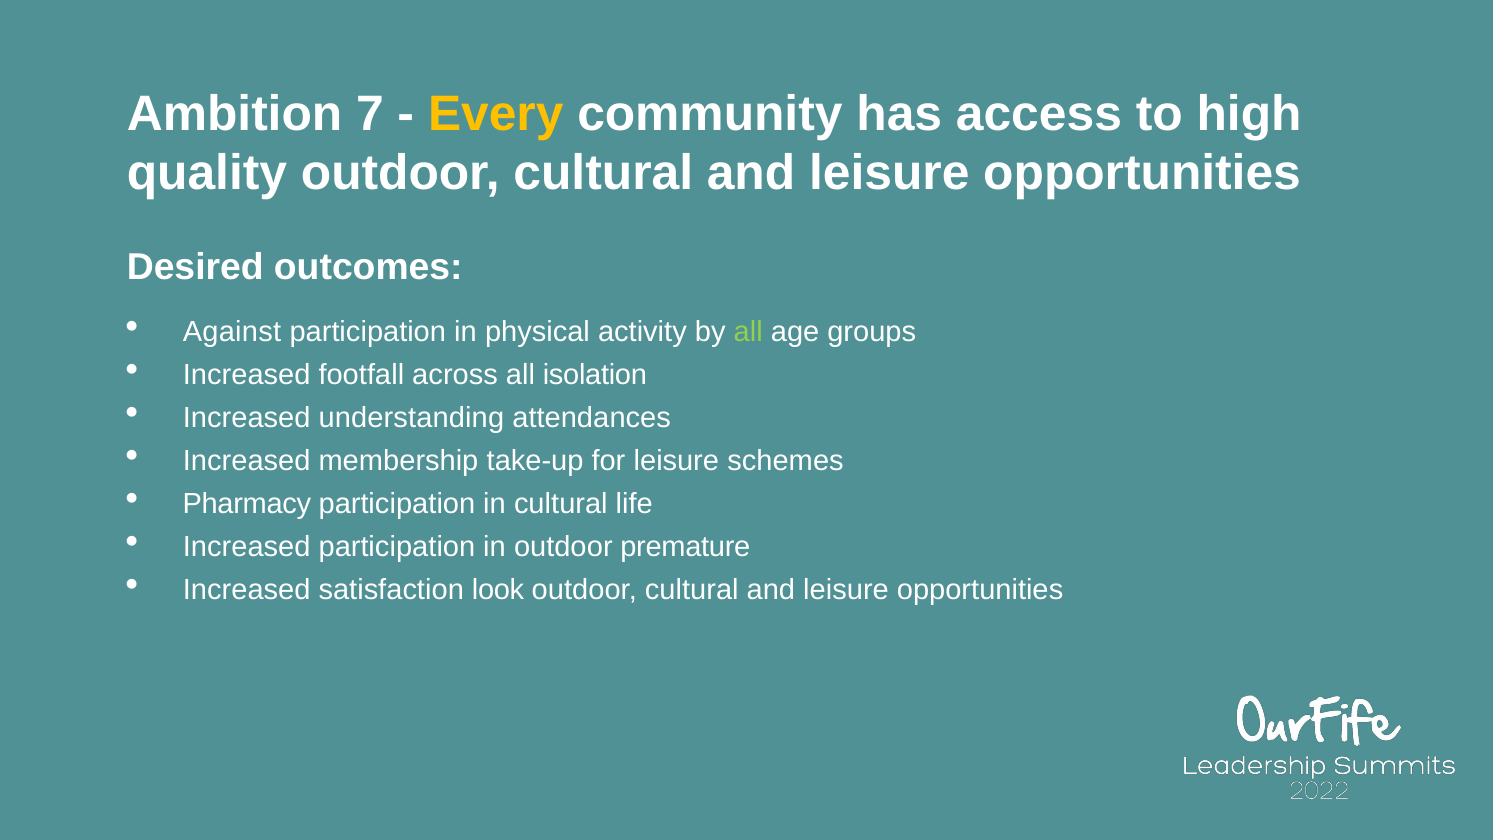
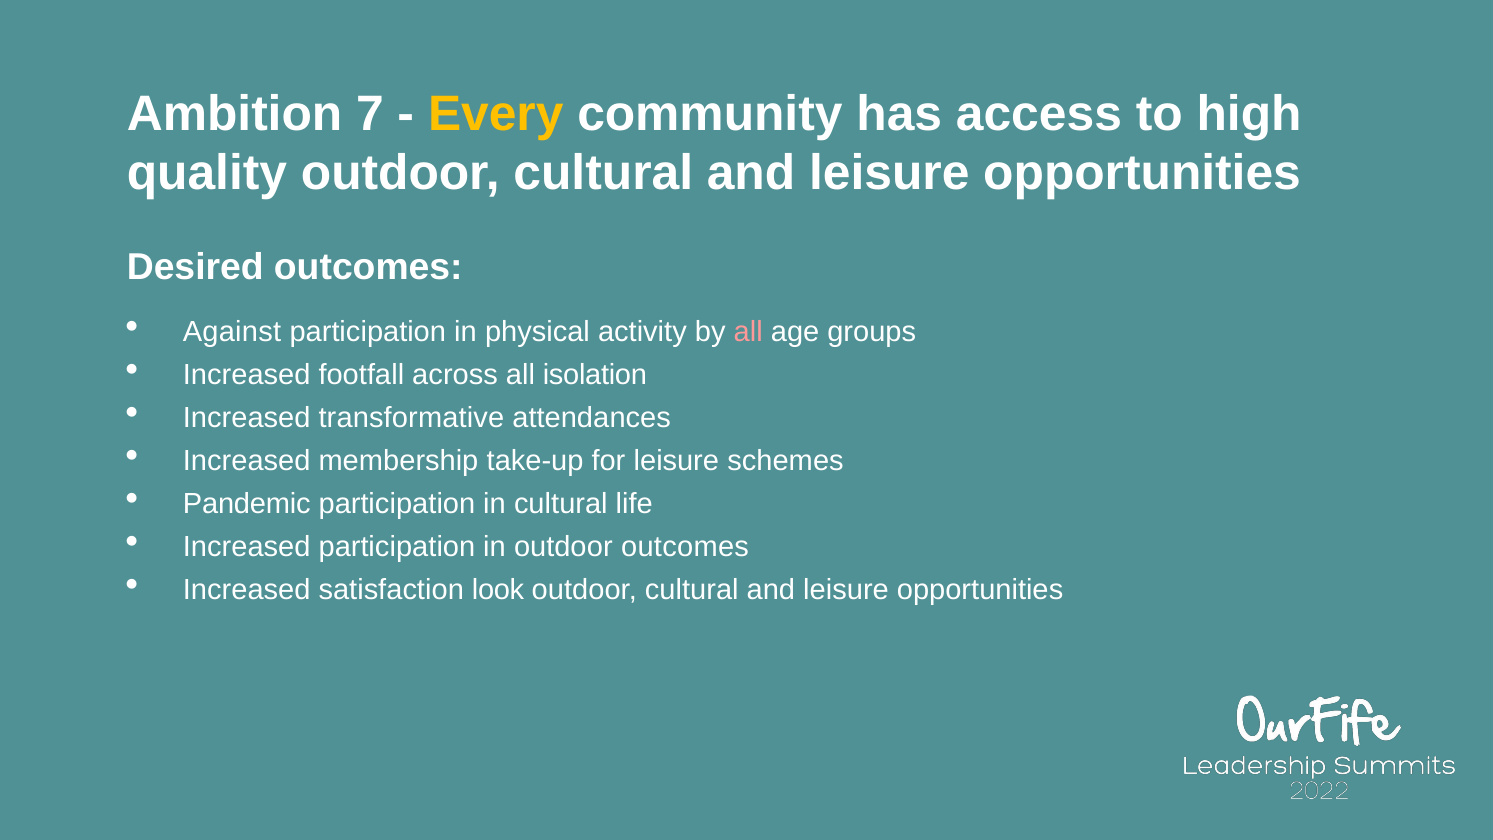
all at (748, 331) colour: light green -> pink
understanding: understanding -> transformative
Pharmacy: Pharmacy -> Pandemic
outdoor premature: premature -> outcomes
